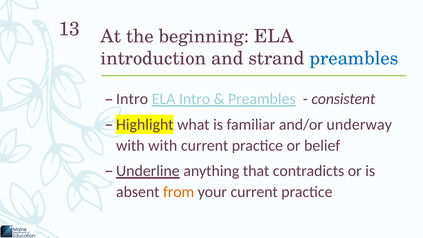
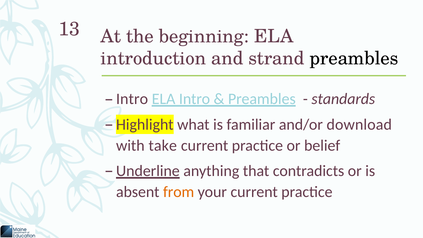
preambles at (354, 58) colour: blue -> black
consistent: consistent -> standards
underway: underway -> download
with with: with -> take
